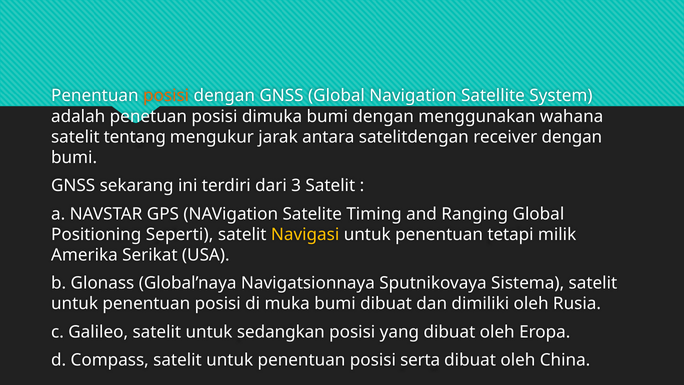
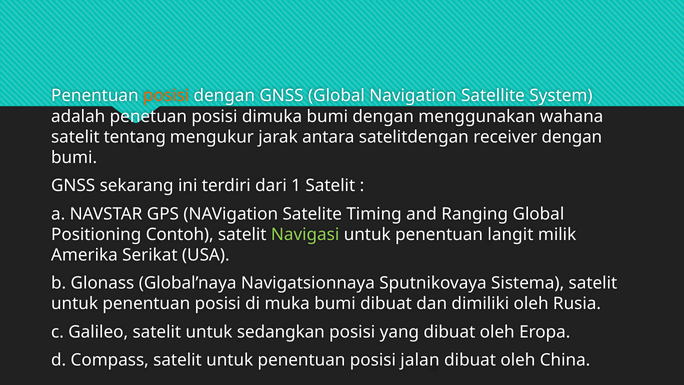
3: 3 -> 1
Seperti: Seperti -> Contoh
Navigasi colour: yellow -> light green
tetapi: tetapi -> langit
serta: serta -> jalan
